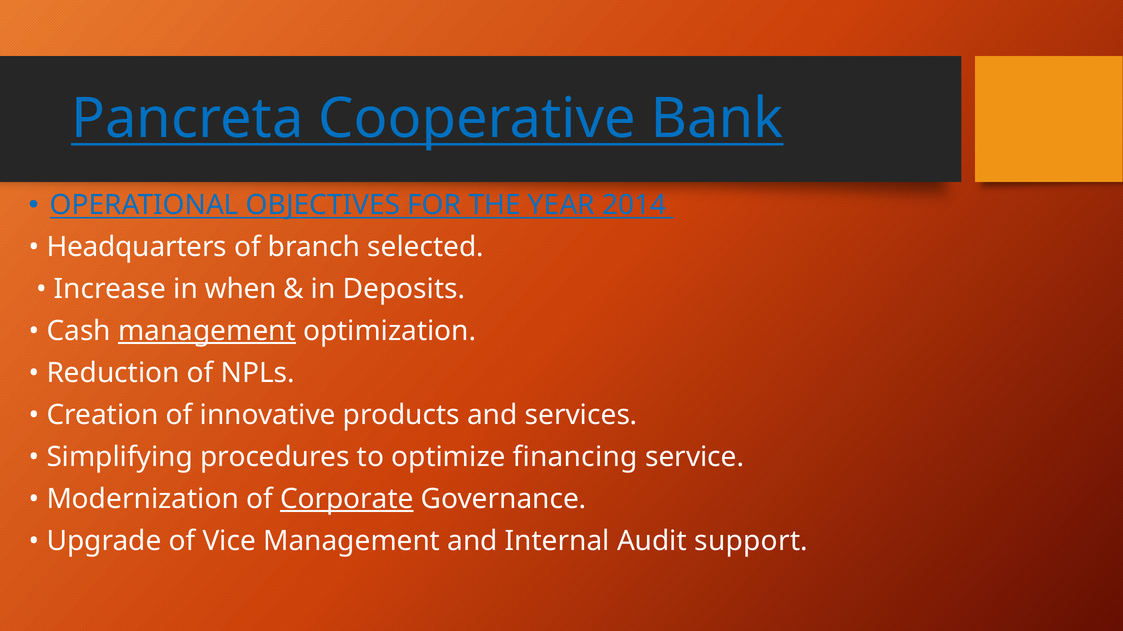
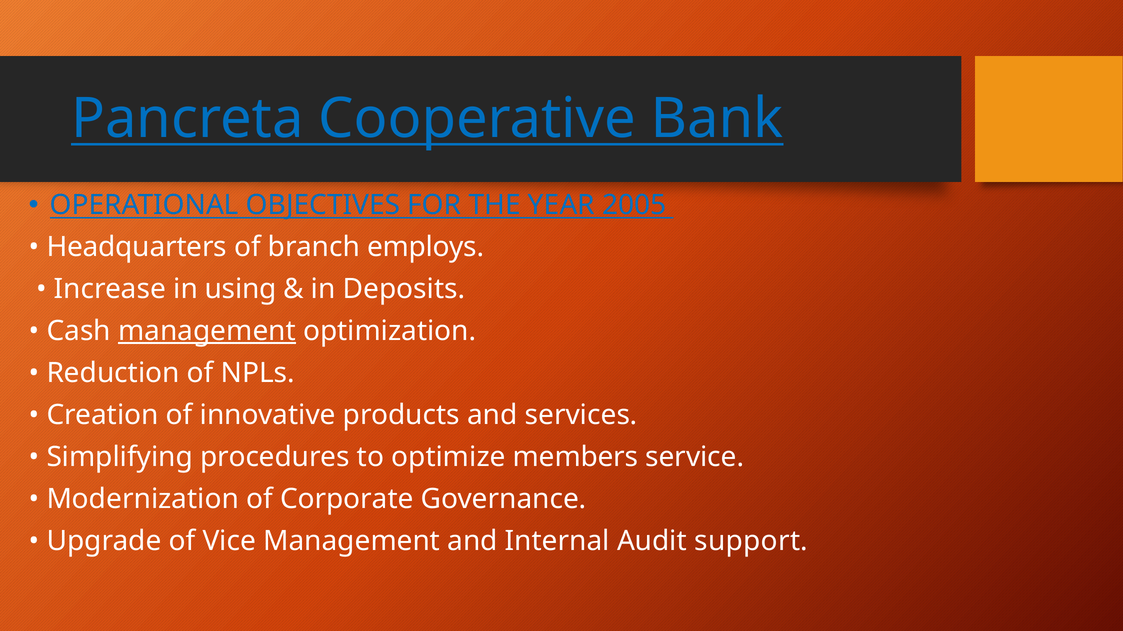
2014: 2014 -> 2005
selected: selected -> employs
when: when -> using
financing: financing -> members
Corporate underline: present -> none
